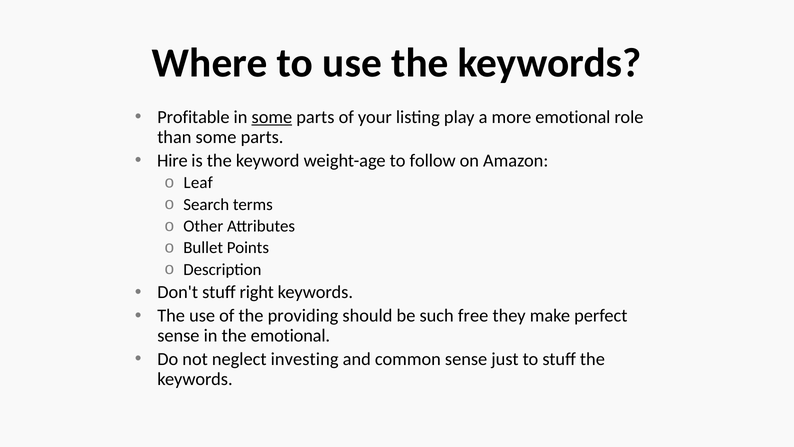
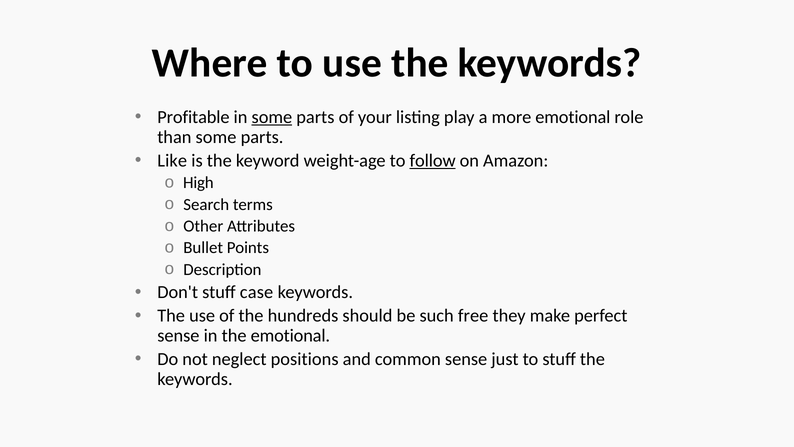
Hire: Hire -> Like
follow underline: none -> present
Leaf: Leaf -> High
right: right -> case
providing: providing -> hundreds
investing: investing -> positions
